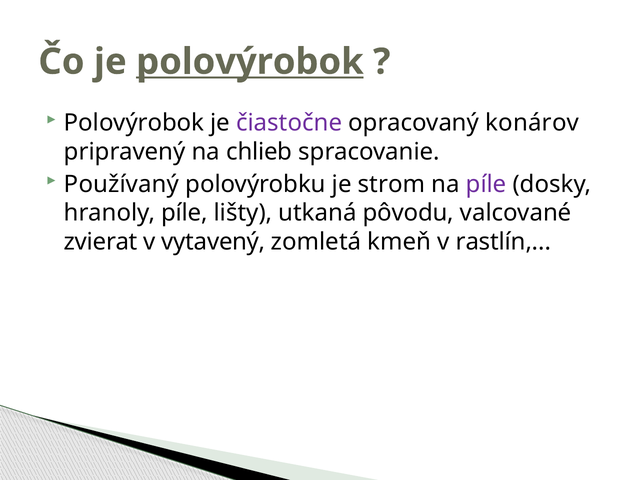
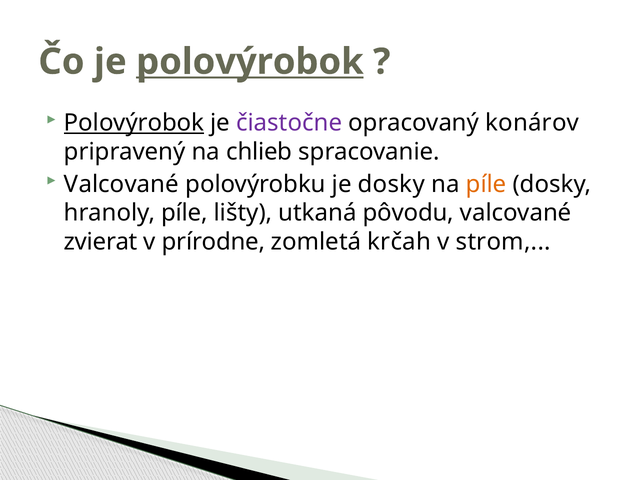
Polovýrobok at (134, 123) underline: none -> present
Používaný at (121, 184): Používaný -> Valcované
je strom: strom -> dosky
píle at (486, 184) colour: purple -> orange
vytavený: vytavený -> prírodne
kmeň: kmeň -> krčah
rastlín: rastlín -> strom
